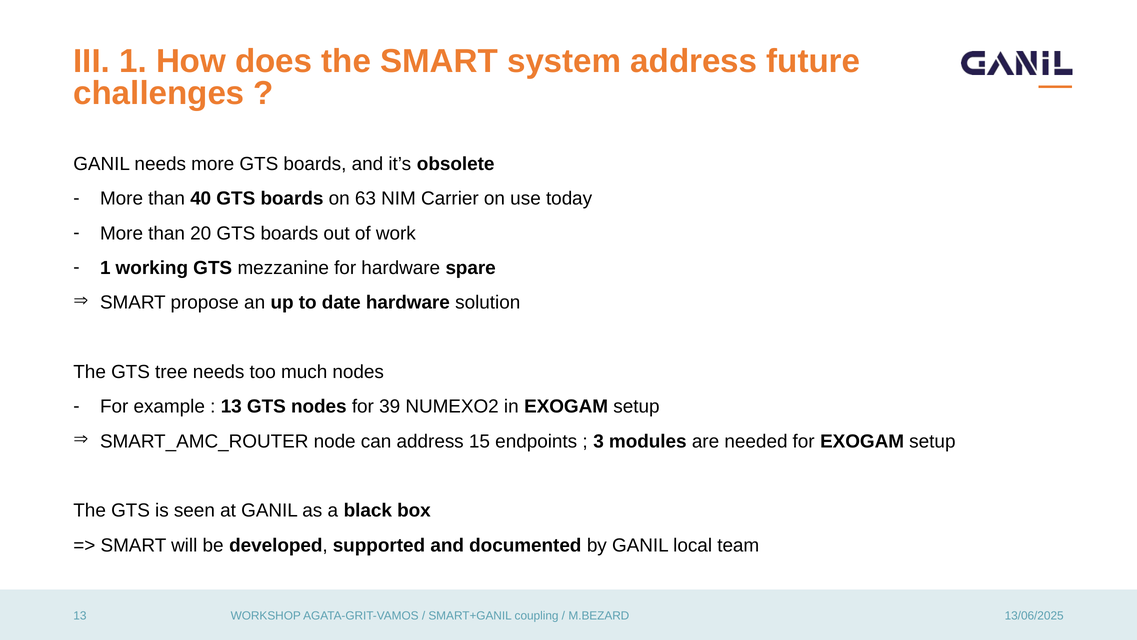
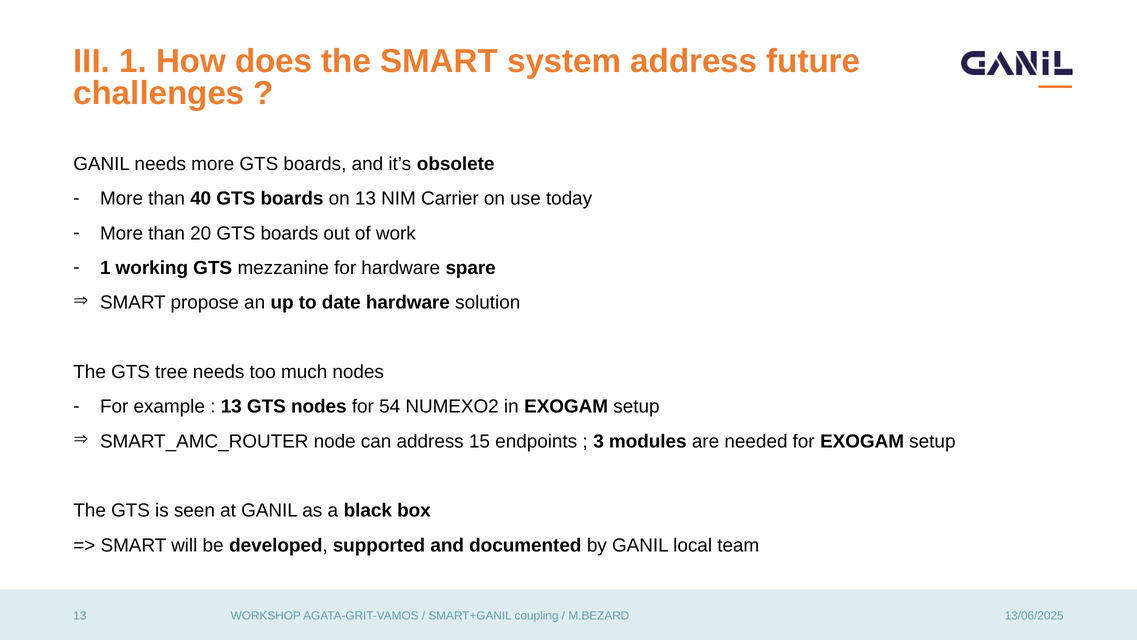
on 63: 63 -> 13
39: 39 -> 54
